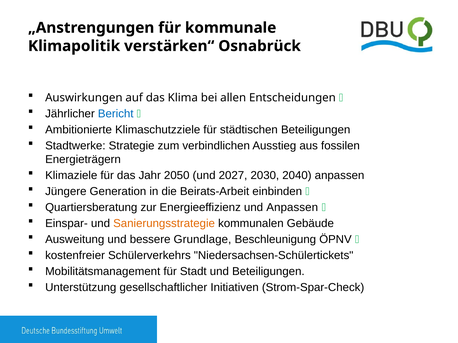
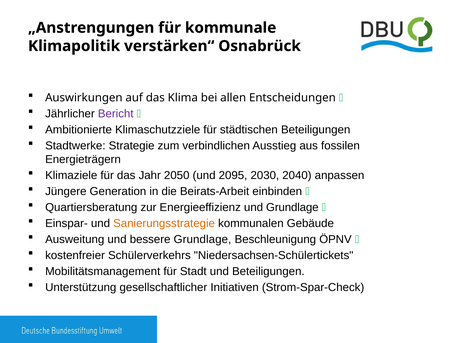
Bericht colour: blue -> purple
2027: 2027 -> 2095
und Anpassen: Anpassen -> Grundlage
